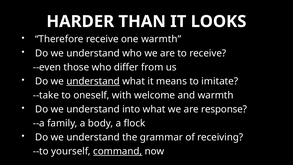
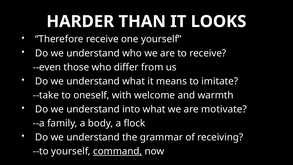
one warmth: warmth -> yourself
understand at (93, 81) underline: present -> none
response: response -> motivate
